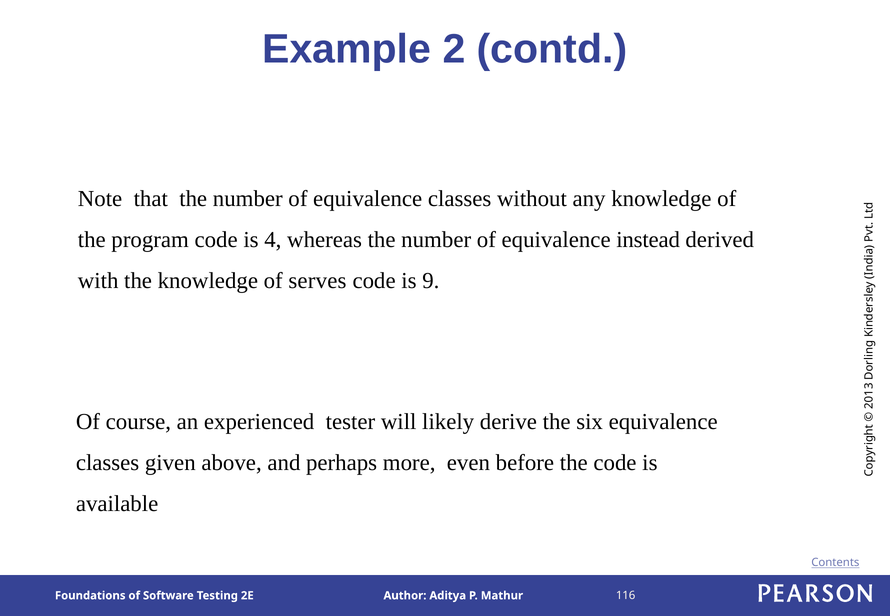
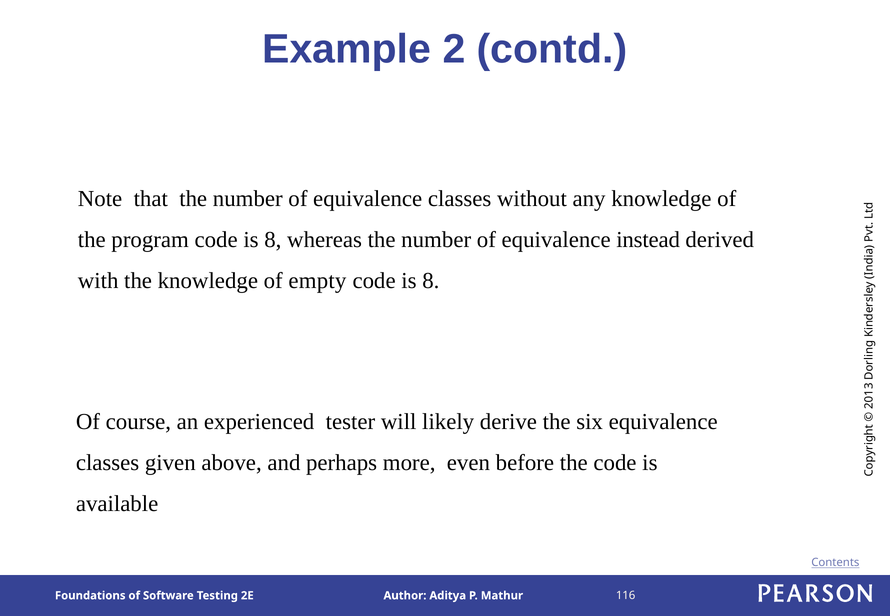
program code is 4: 4 -> 8
serves: serves -> empty
9 at (431, 281): 9 -> 8
